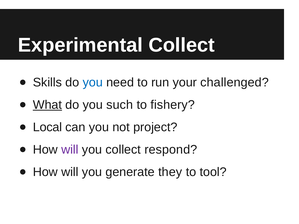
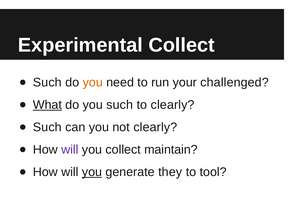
Skills at (47, 82): Skills -> Such
you at (93, 82) colour: blue -> orange
to fishery: fishery -> clearly
Local at (47, 127): Local -> Such
not project: project -> clearly
respond: respond -> maintain
you at (92, 172) underline: none -> present
